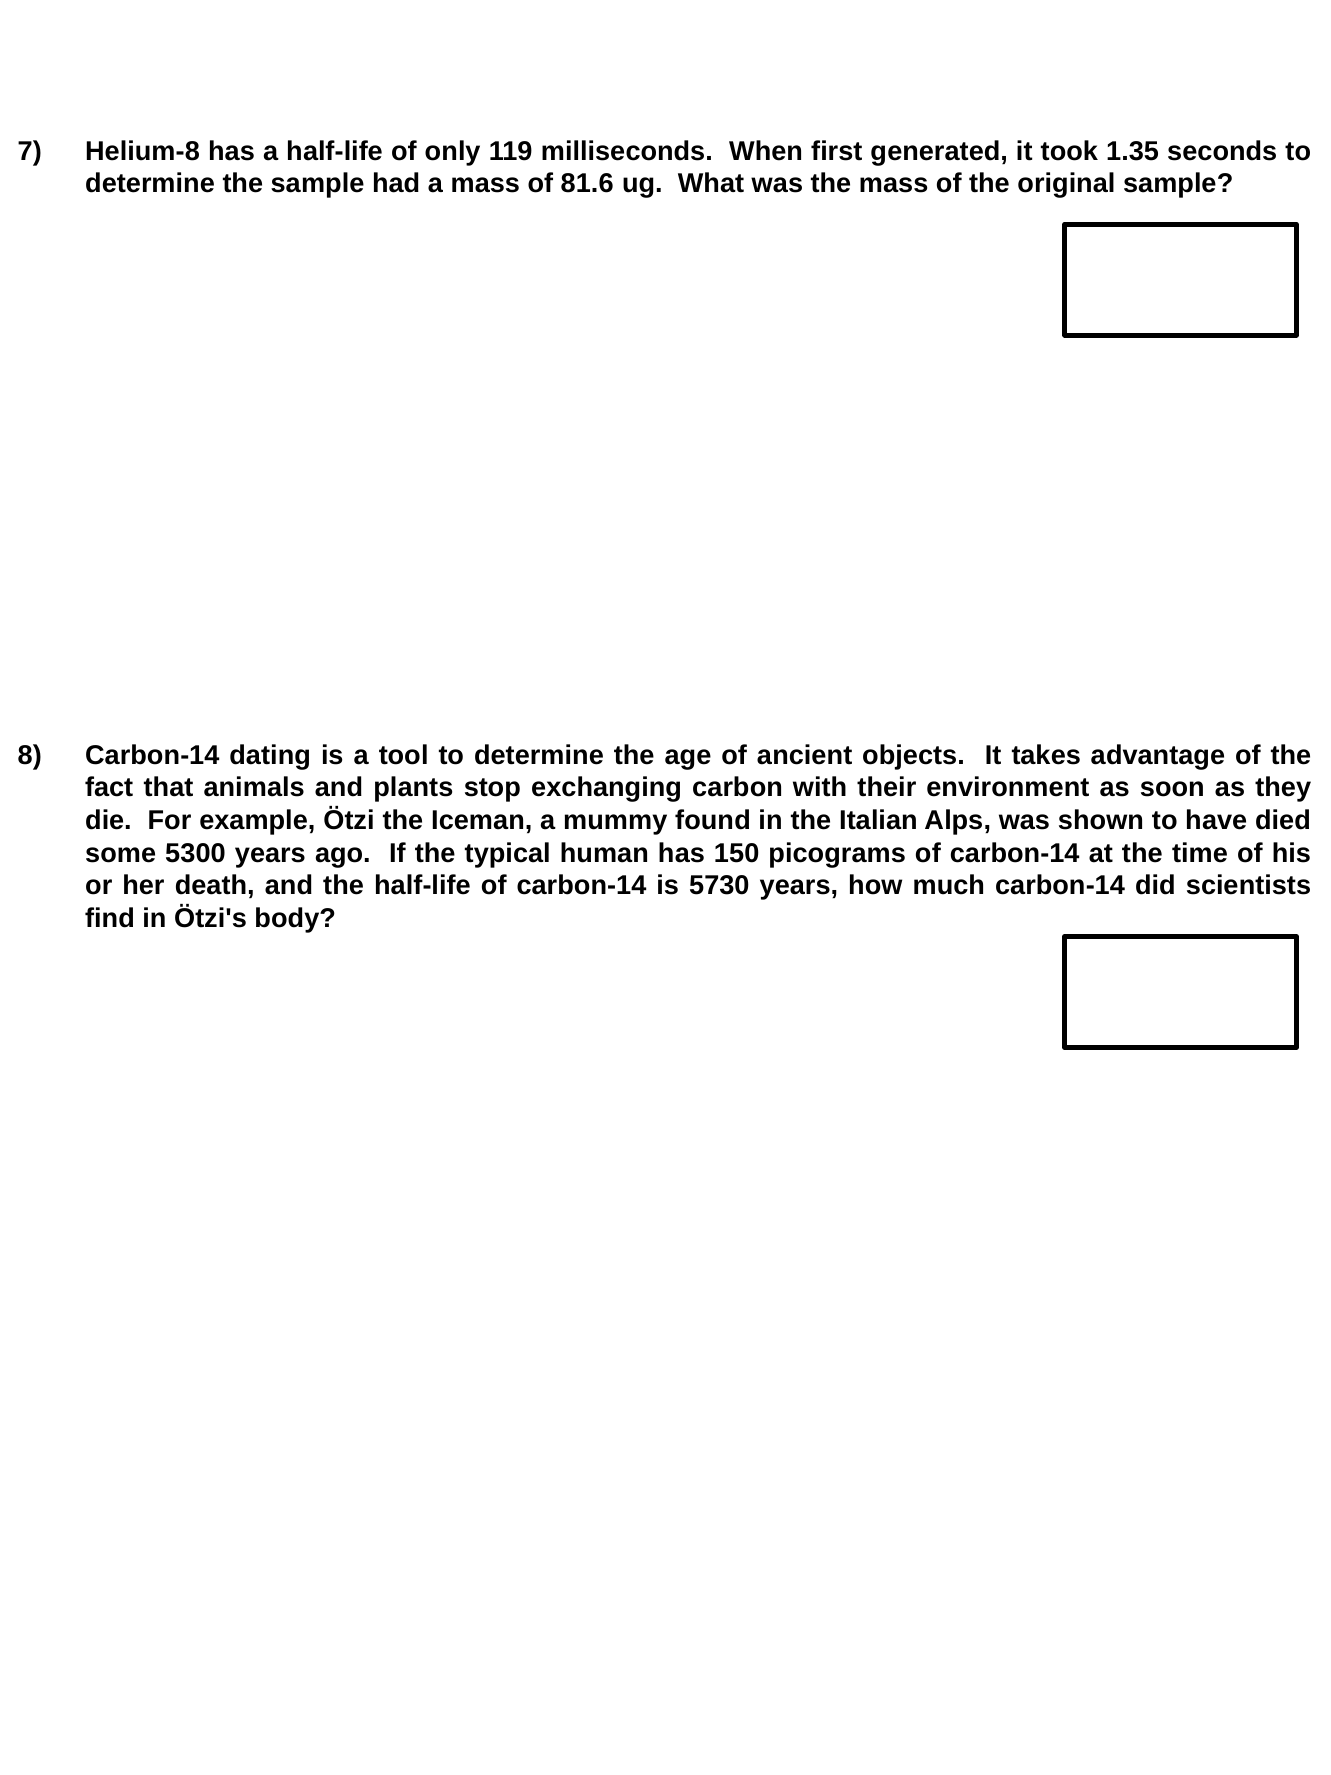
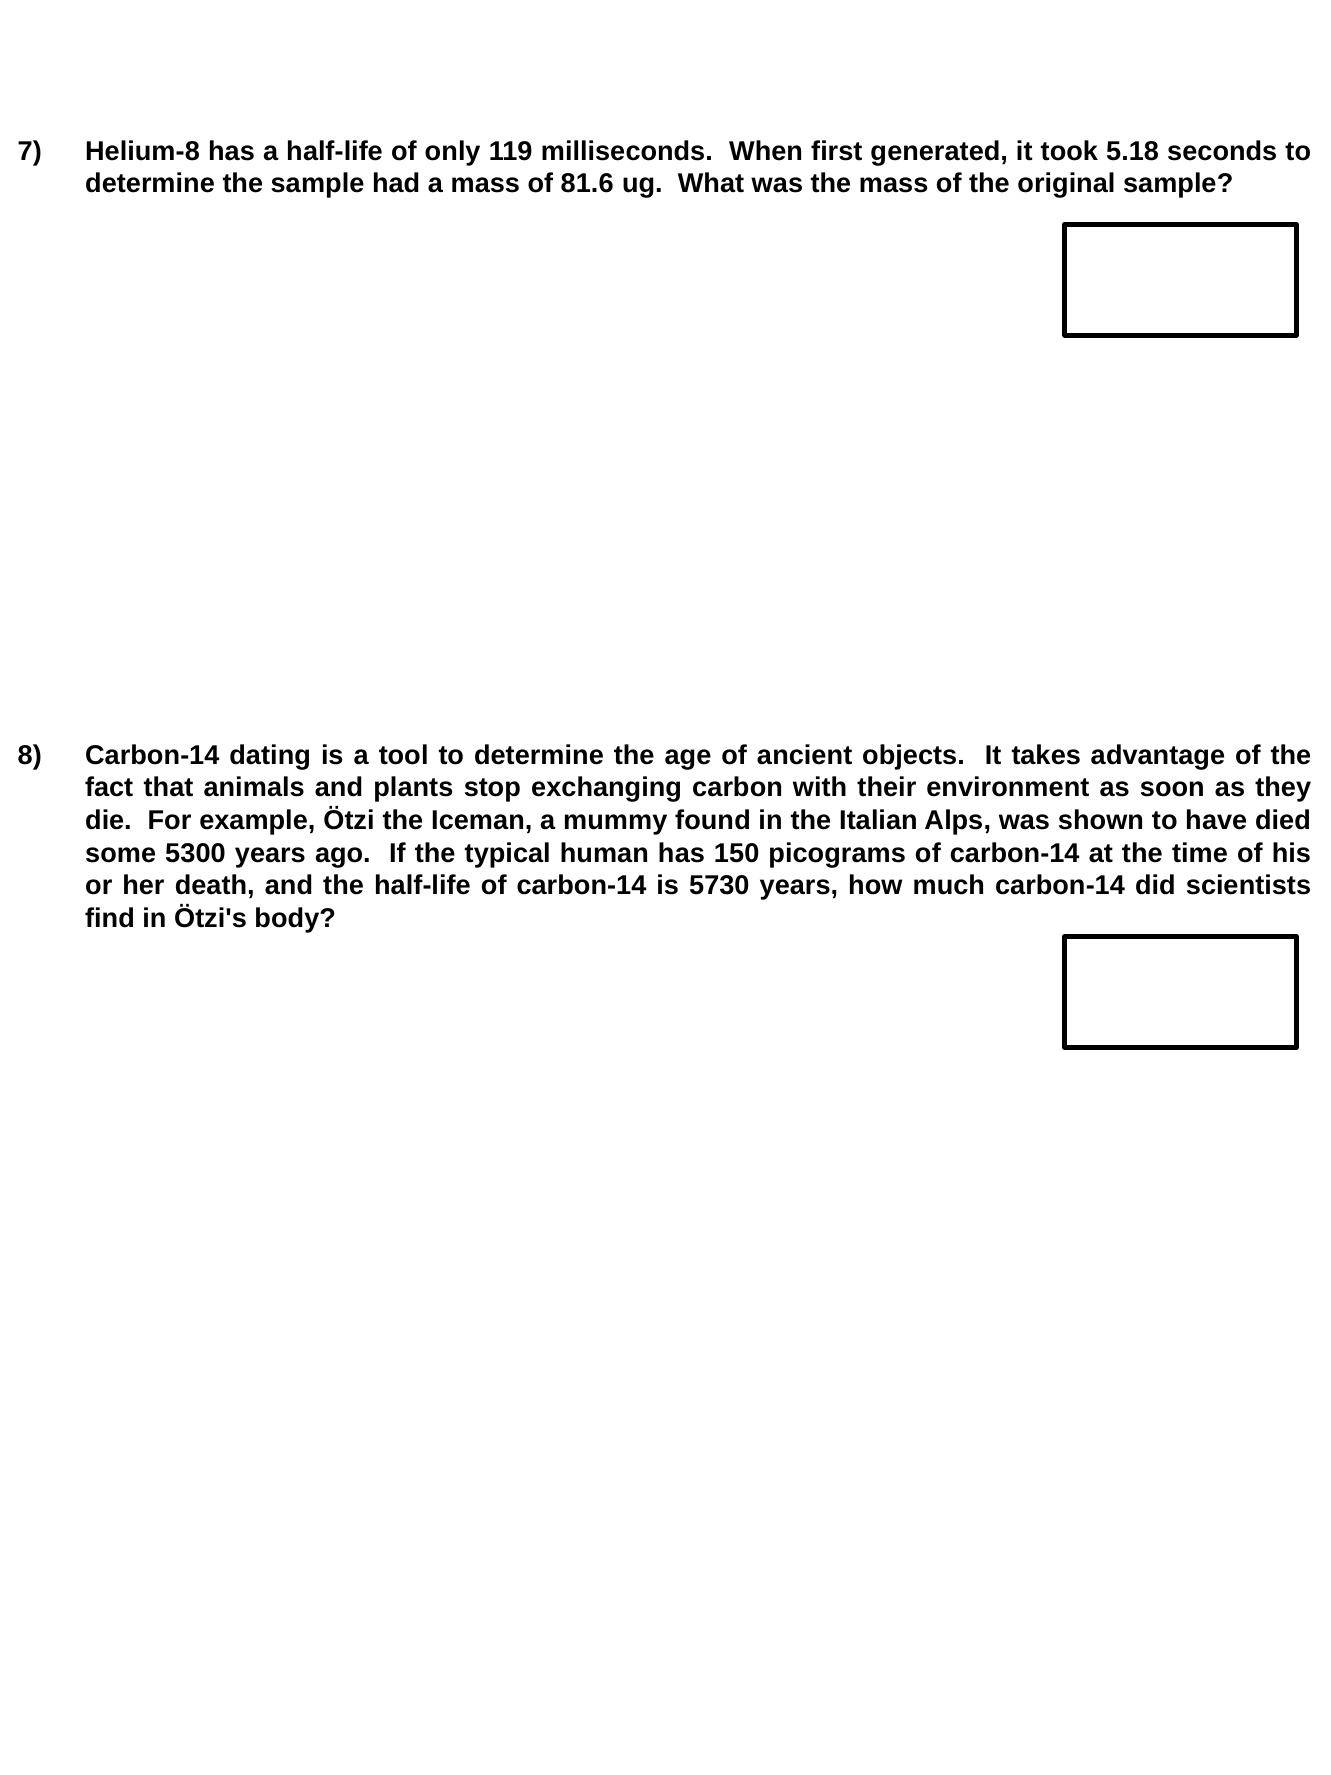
1.35: 1.35 -> 5.18
